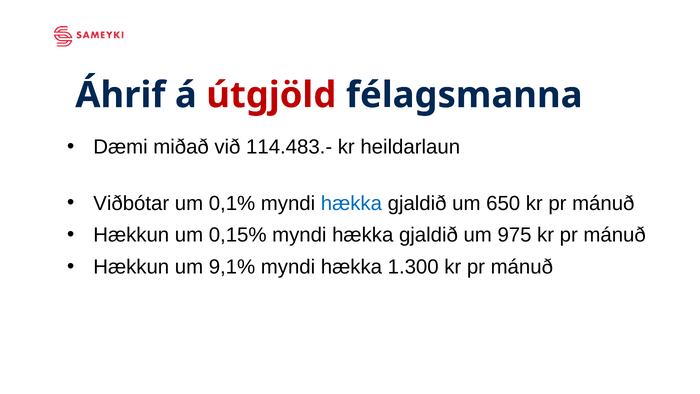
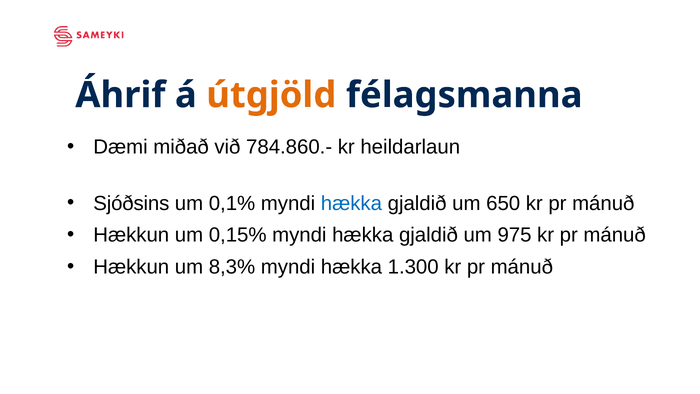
útgjöld colour: red -> orange
114.483.-: 114.483.- -> 784.860.-
Viðbótar: Viðbótar -> Sjóðsins
9,1%: 9,1% -> 8,3%
